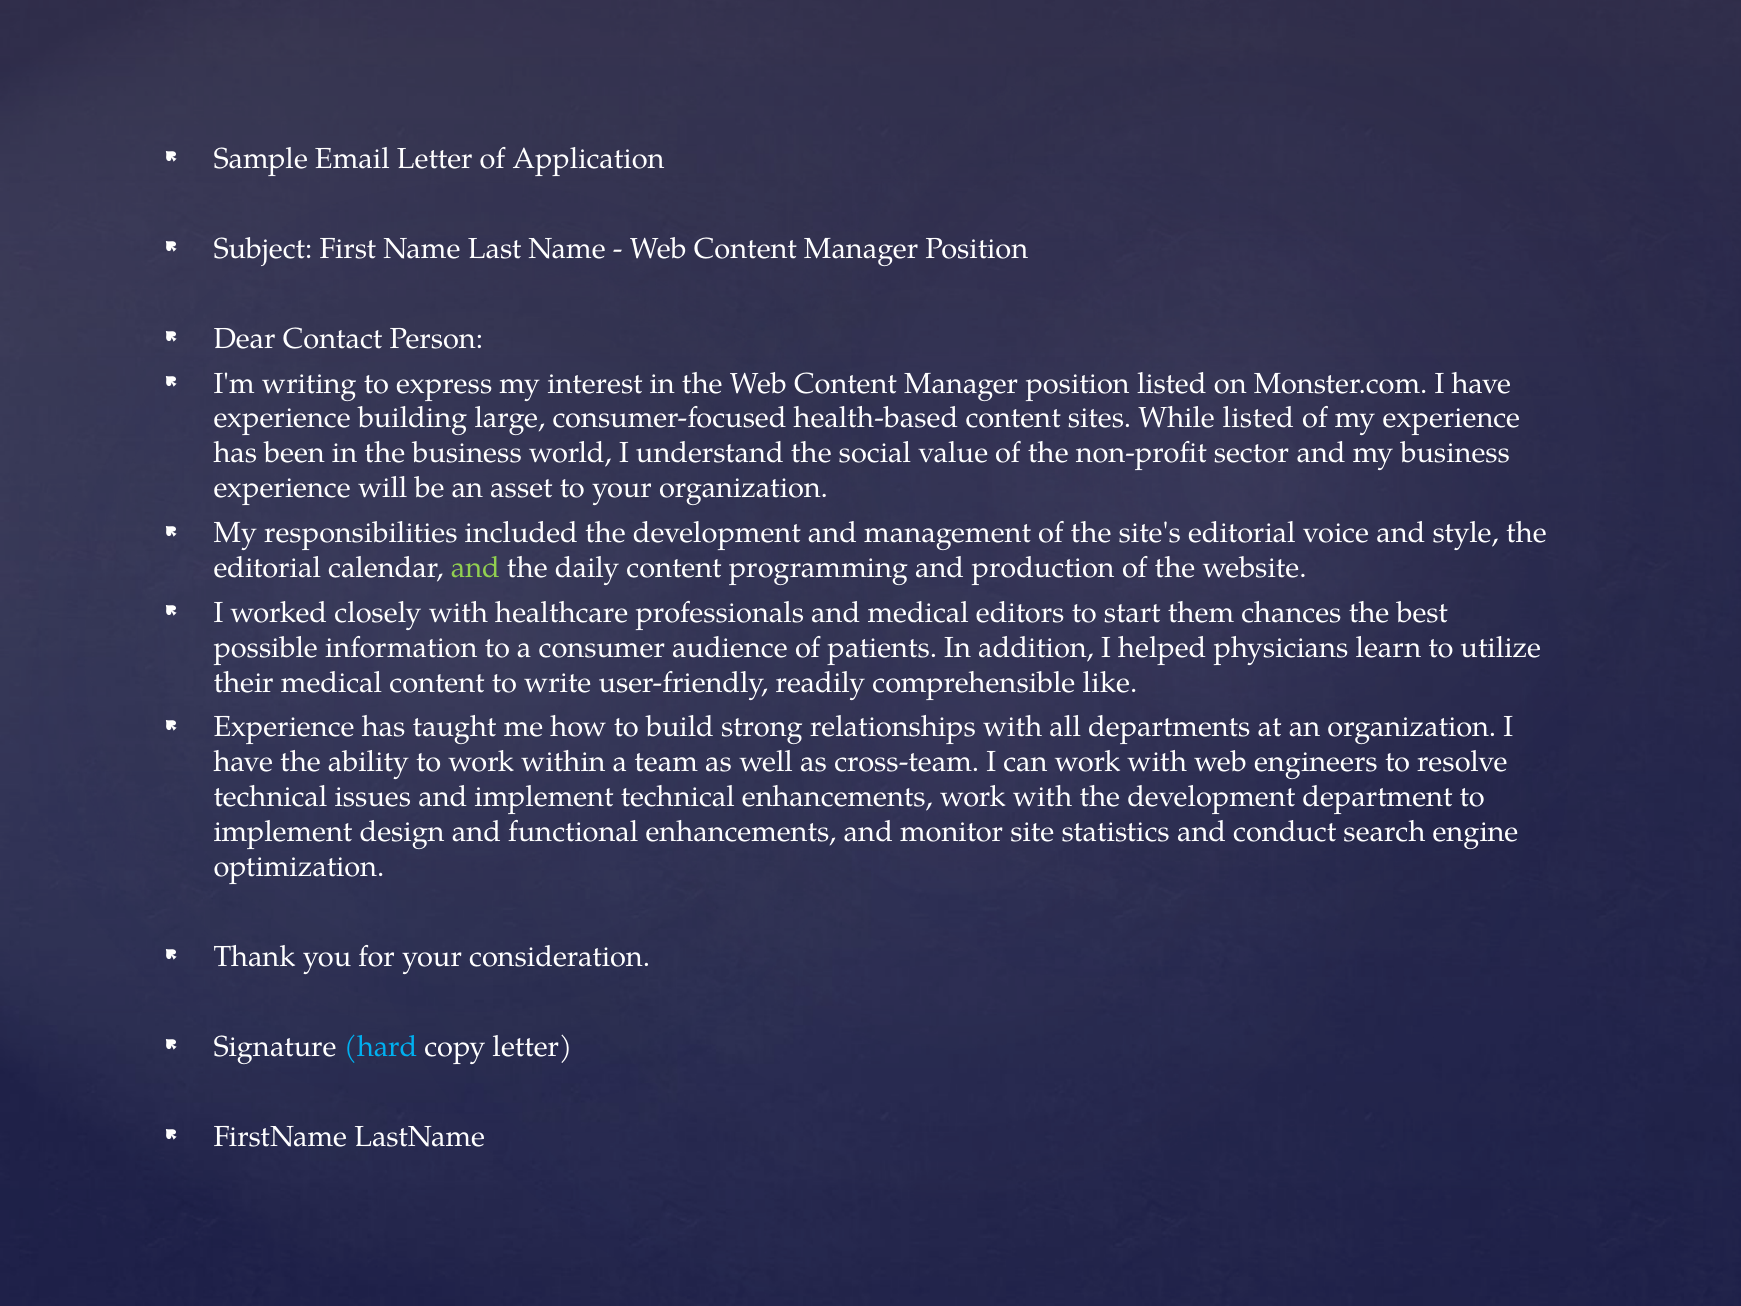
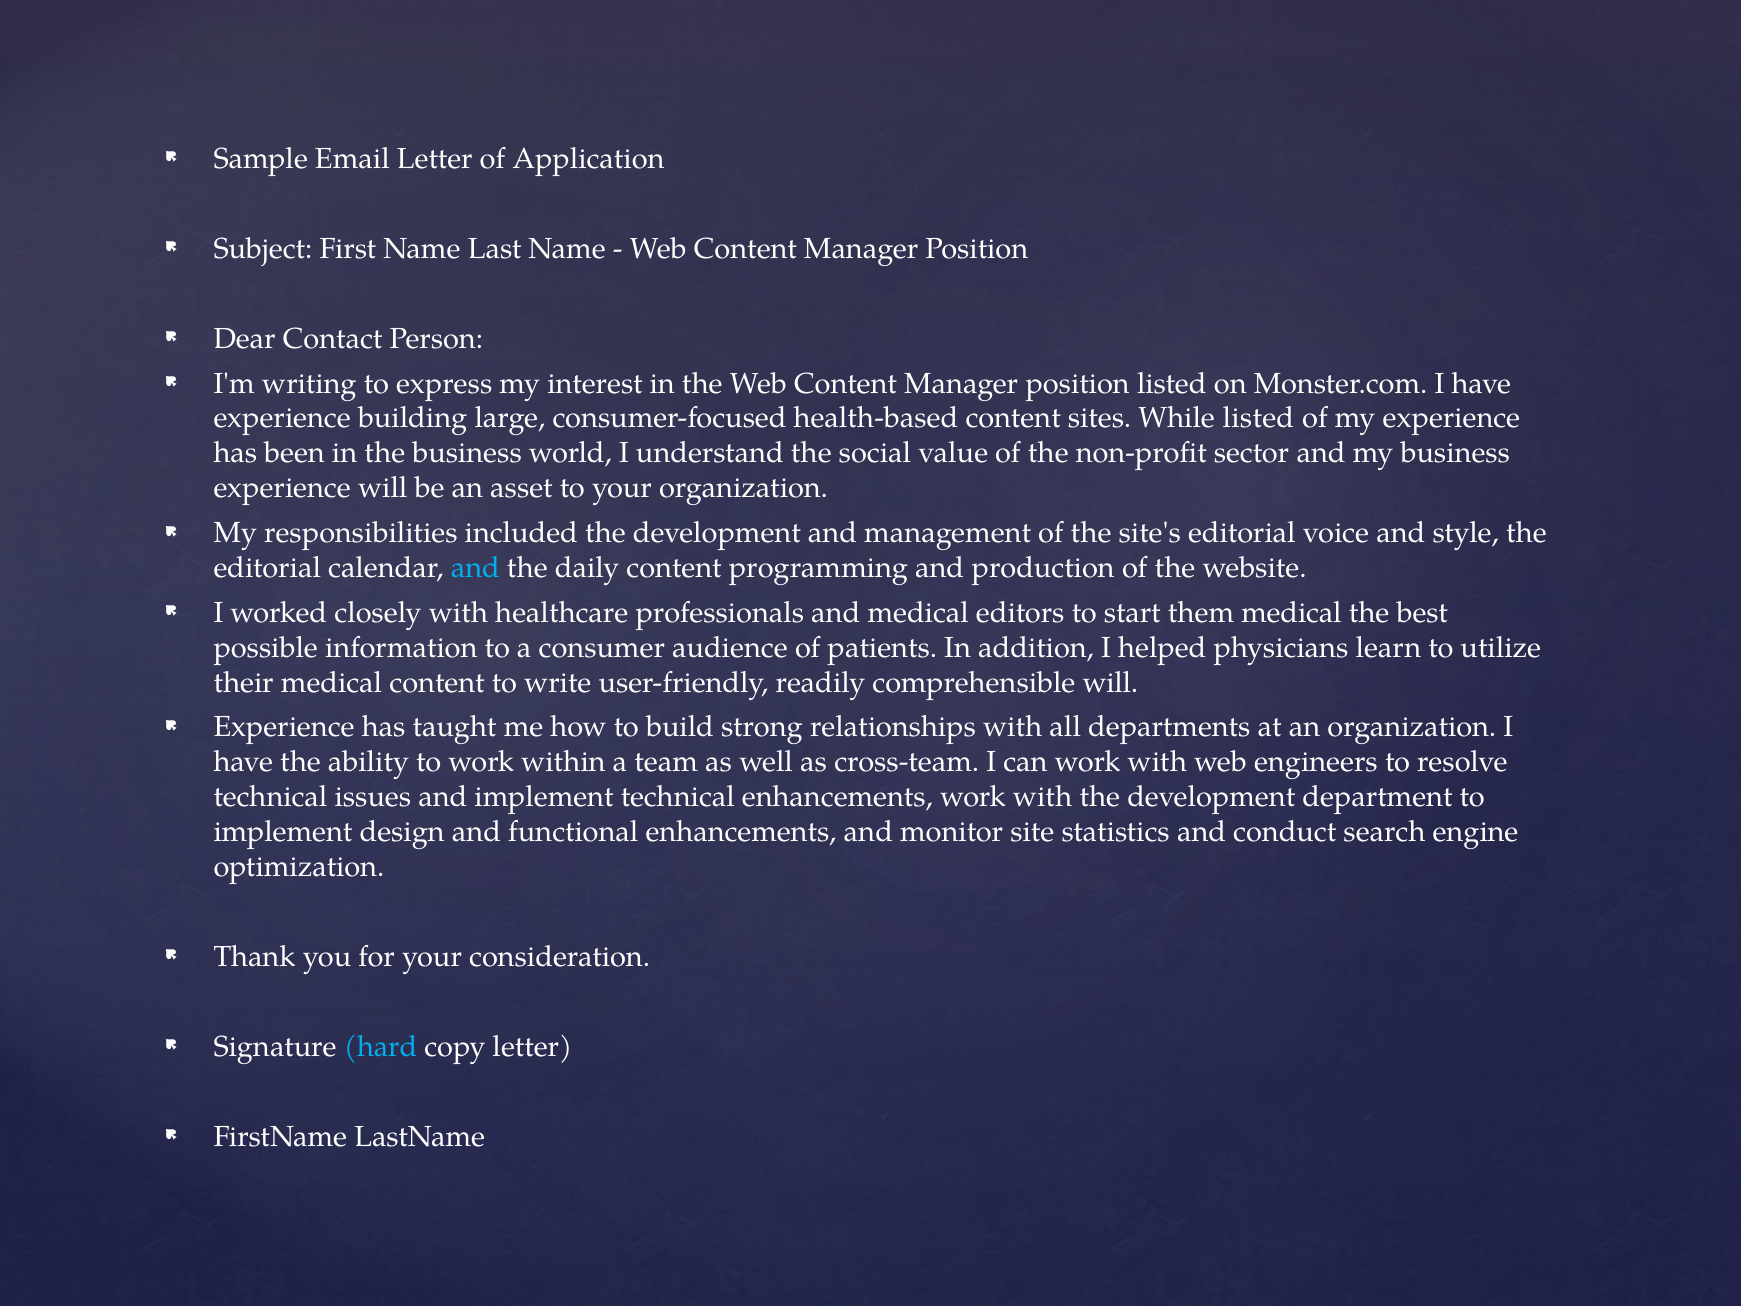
and at (475, 568) colour: light green -> light blue
them chances: chances -> medical
comprehensible like: like -> will
